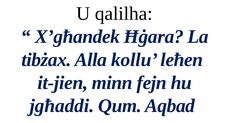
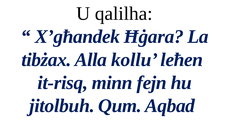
it-jien: it-jien -> it-risq
jgħaddi: jgħaddi -> jitolbuh
